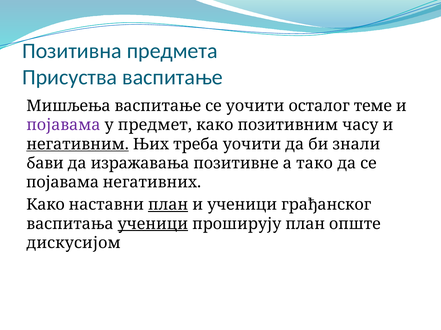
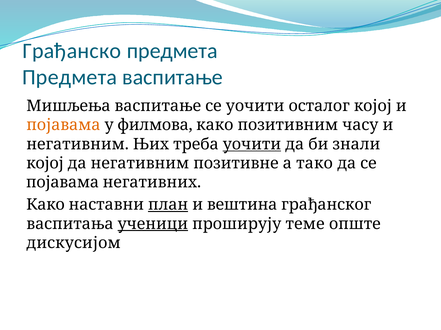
Позитивна: Позитивна -> Грађанско
Присуства at (70, 77): Присуства -> Предмета
осталог теме: теме -> којој
појавама at (63, 125) colour: purple -> orange
предмет: предмет -> филмова
негативним at (78, 145) underline: present -> none
уочити at (252, 145) underline: none -> present
бави at (45, 164): бави -> којој
да изражавања: изражавања -> негативним
и ученици: ученици -> вештина
проширују план: план -> теме
